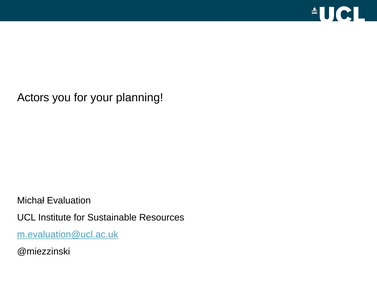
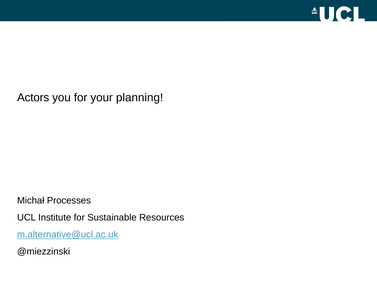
Evaluation: Evaluation -> Processes
m.evaluation@ucl.ac.uk: m.evaluation@ucl.ac.uk -> m.alternative@ucl.ac.uk
